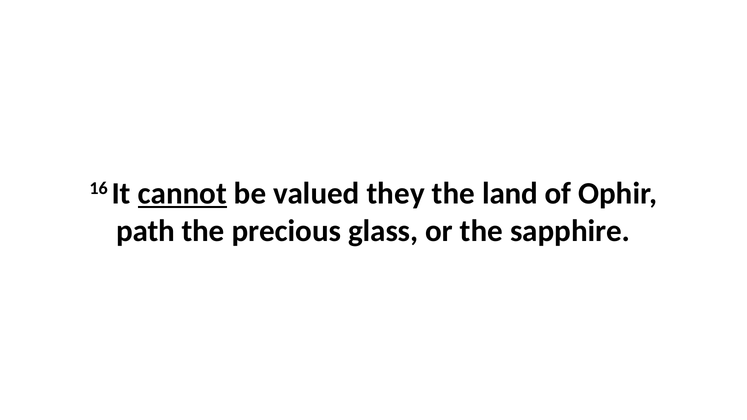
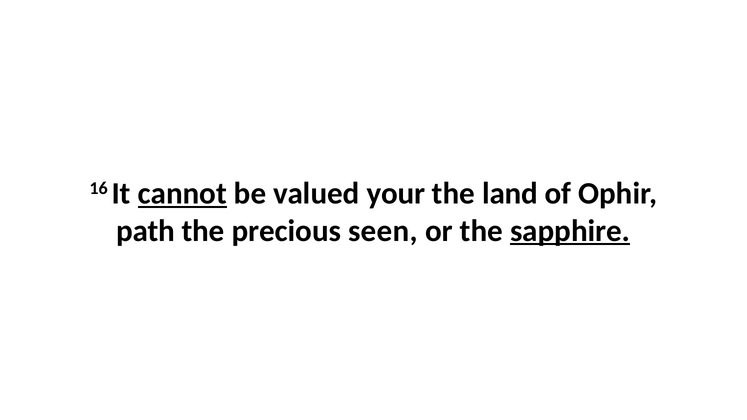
they: they -> your
glass: glass -> seen
sapphire underline: none -> present
